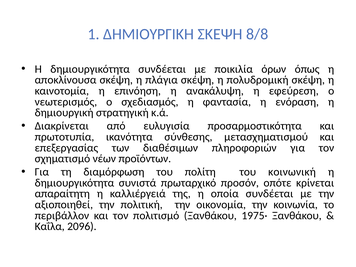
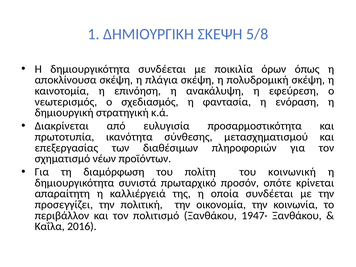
8/8: 8/8 -> 5/8
αξιοποιηθεί: αξιοποιηθεί -> προσεγγίζει
1975·: 1975· -> 1947·
2096: 2096 -> 2016
